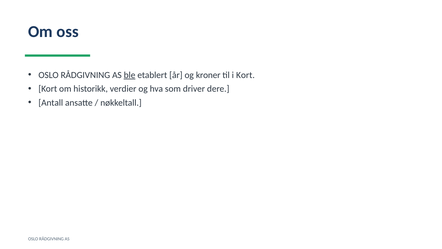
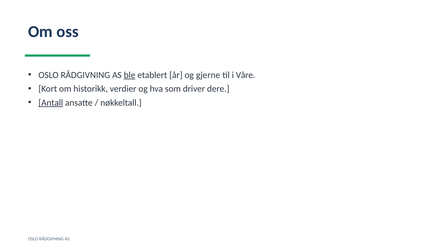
kroner: kroner -> gjerne
i Kort: Kort -> Våre
Antall underline: none -> present
